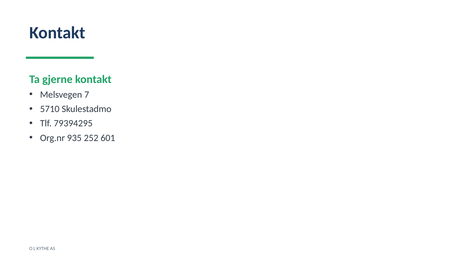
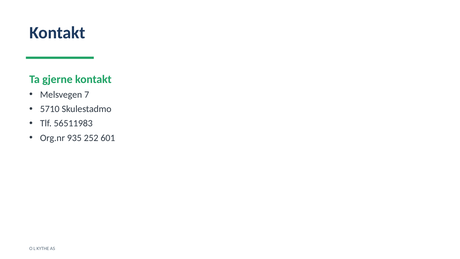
79394295: 79394295 -> 56511983
